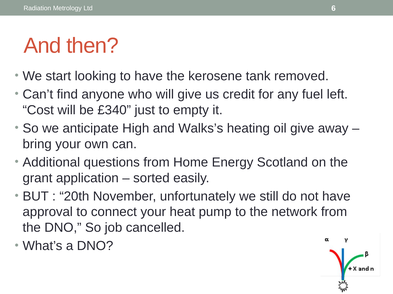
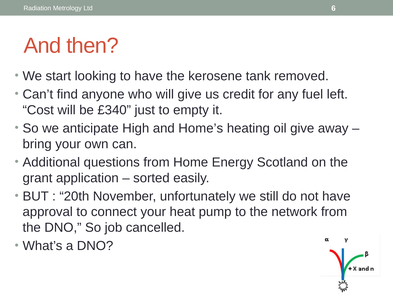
Walks’s: Walks’s -> Home’s
